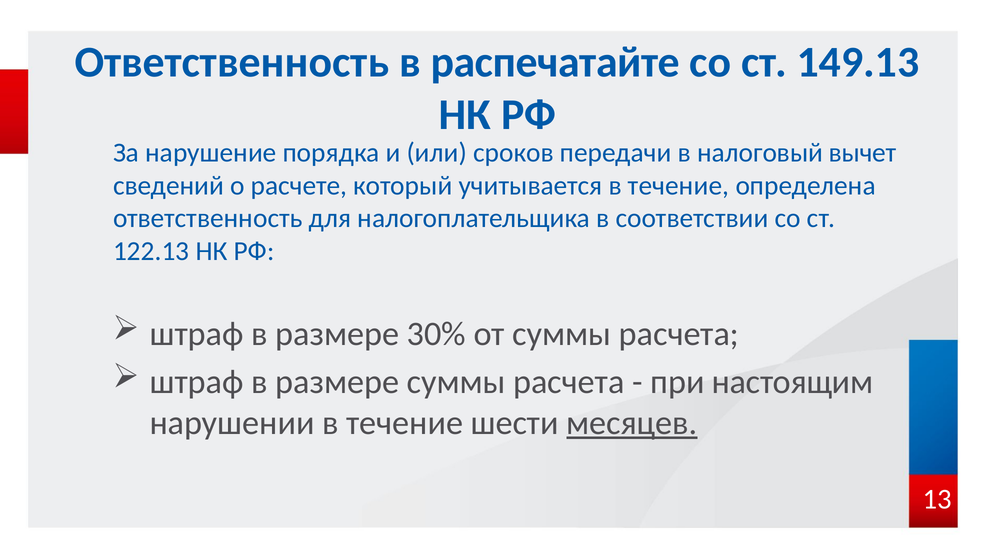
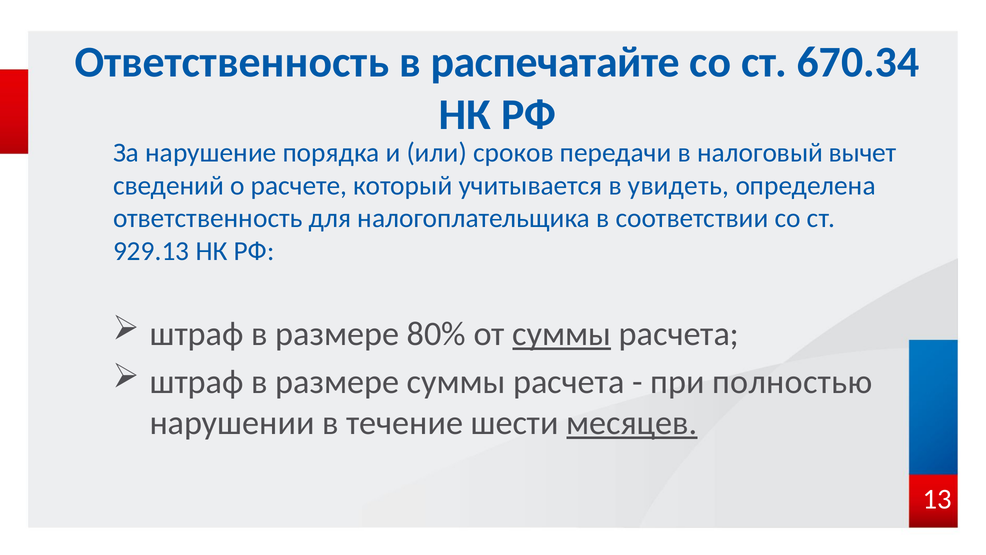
149.13: 149.13 -> 670.34
учитывается в течение: течение -> увидеть
122.13: 122.13 -> 929.13
30%: 30% -> 80%
суммы at (562, 334) underline: none -> present
настоящим: настоящим -> полностью
